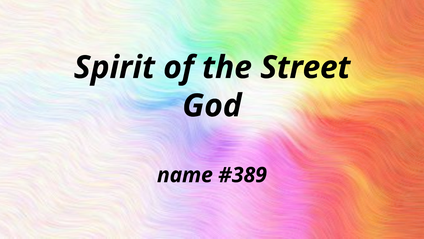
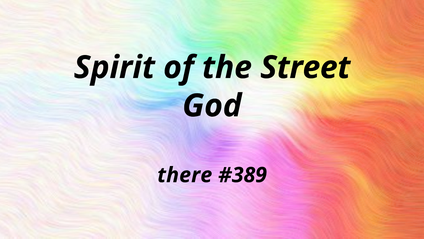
name: name -> there
